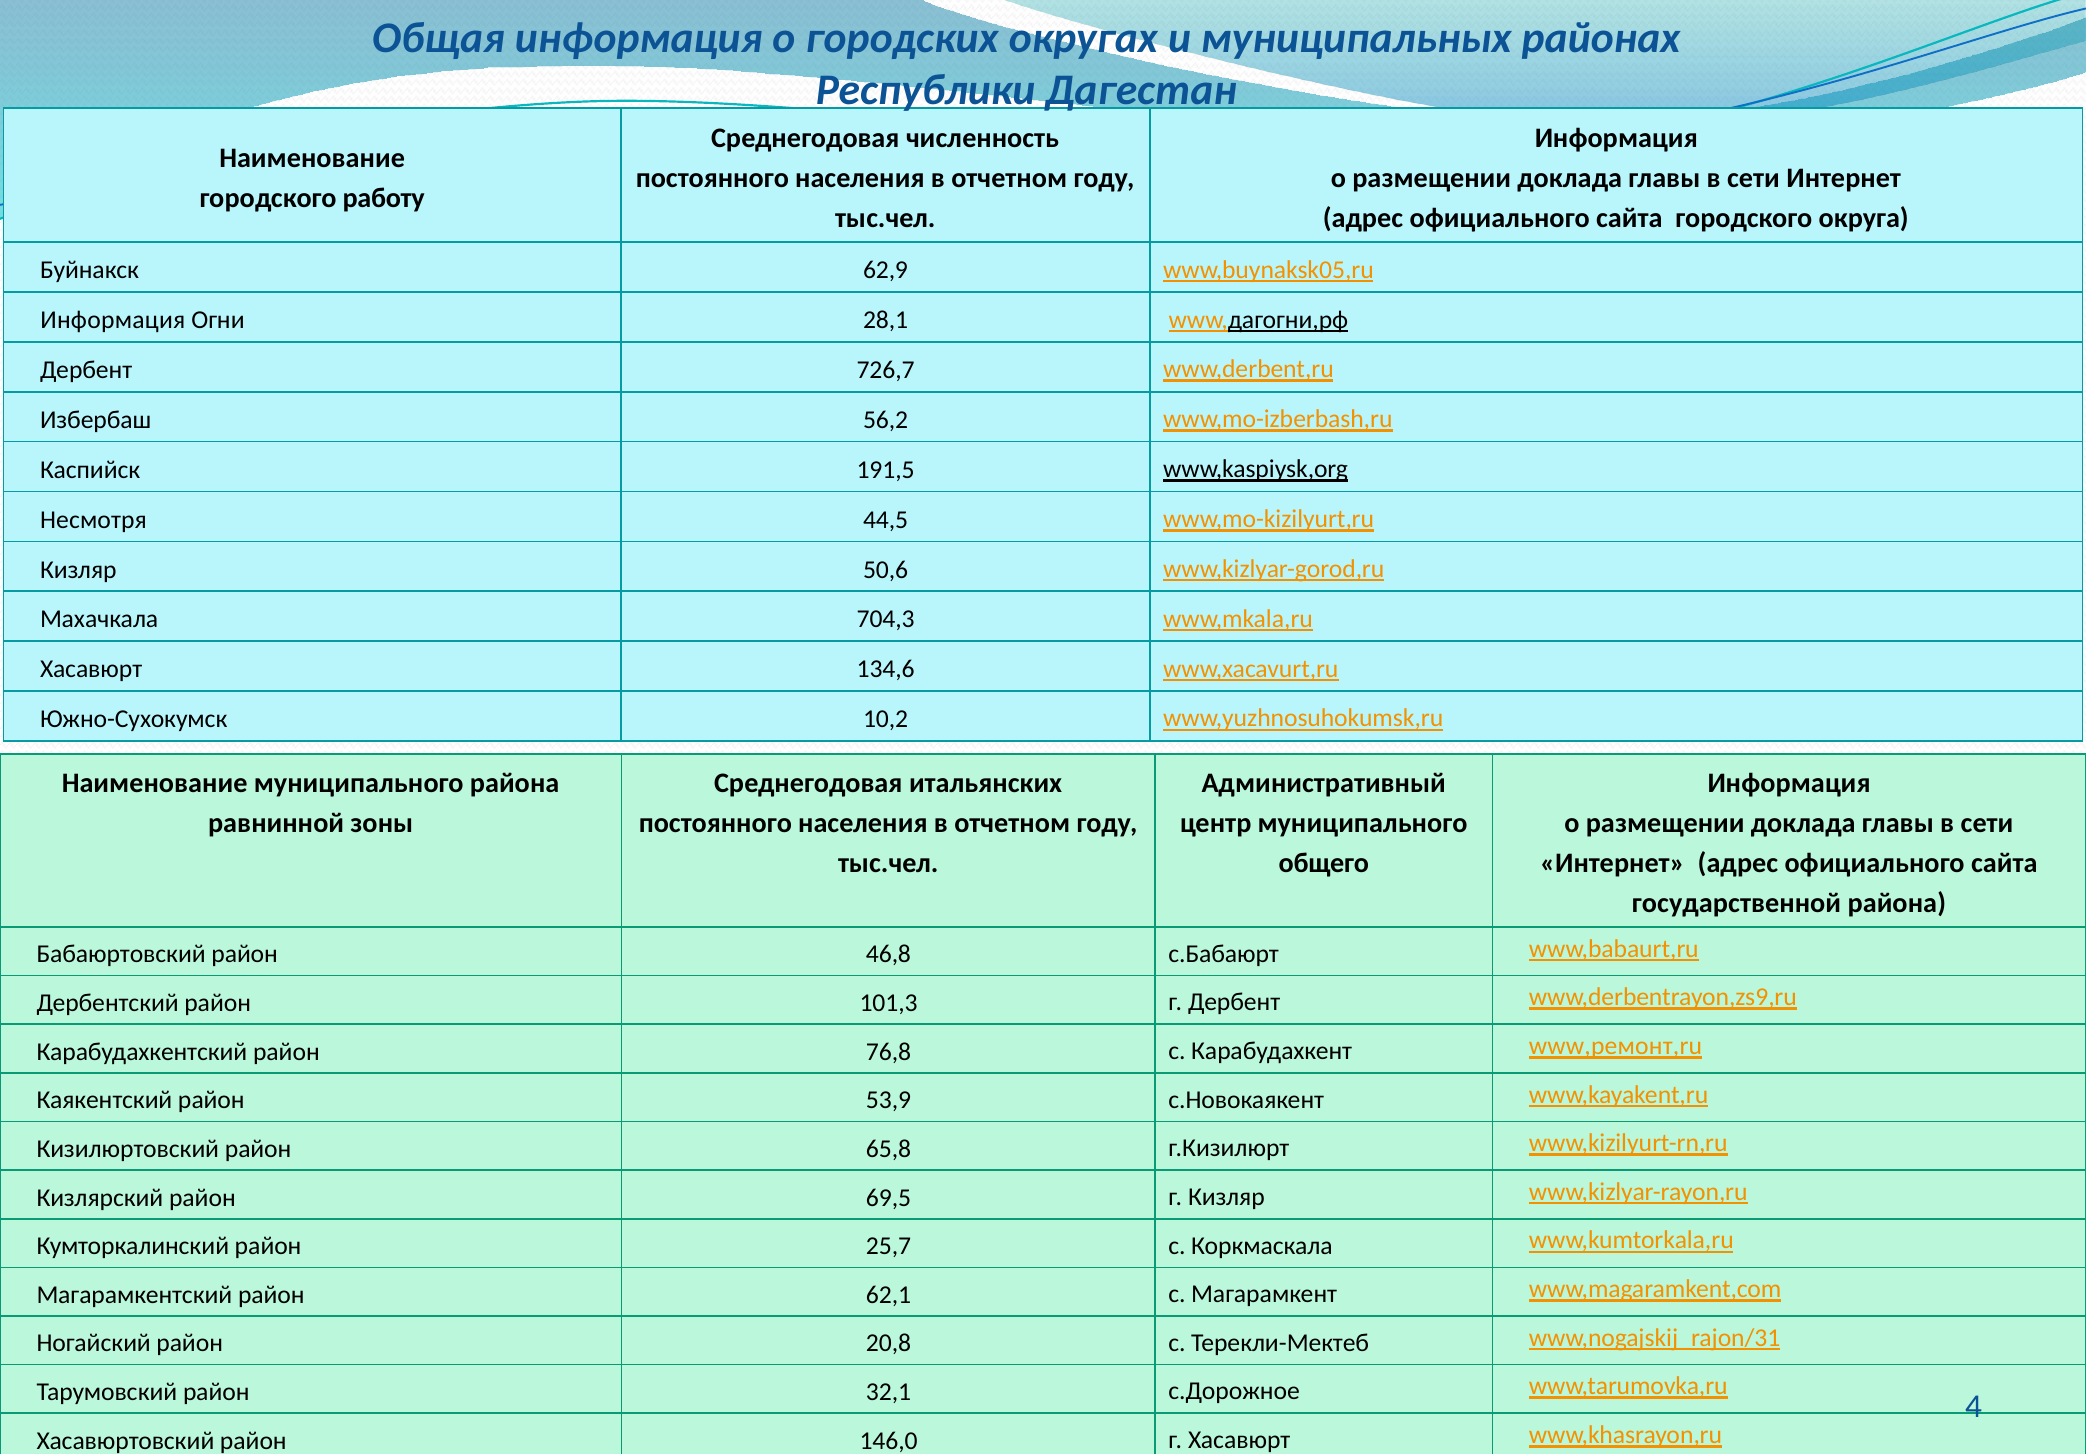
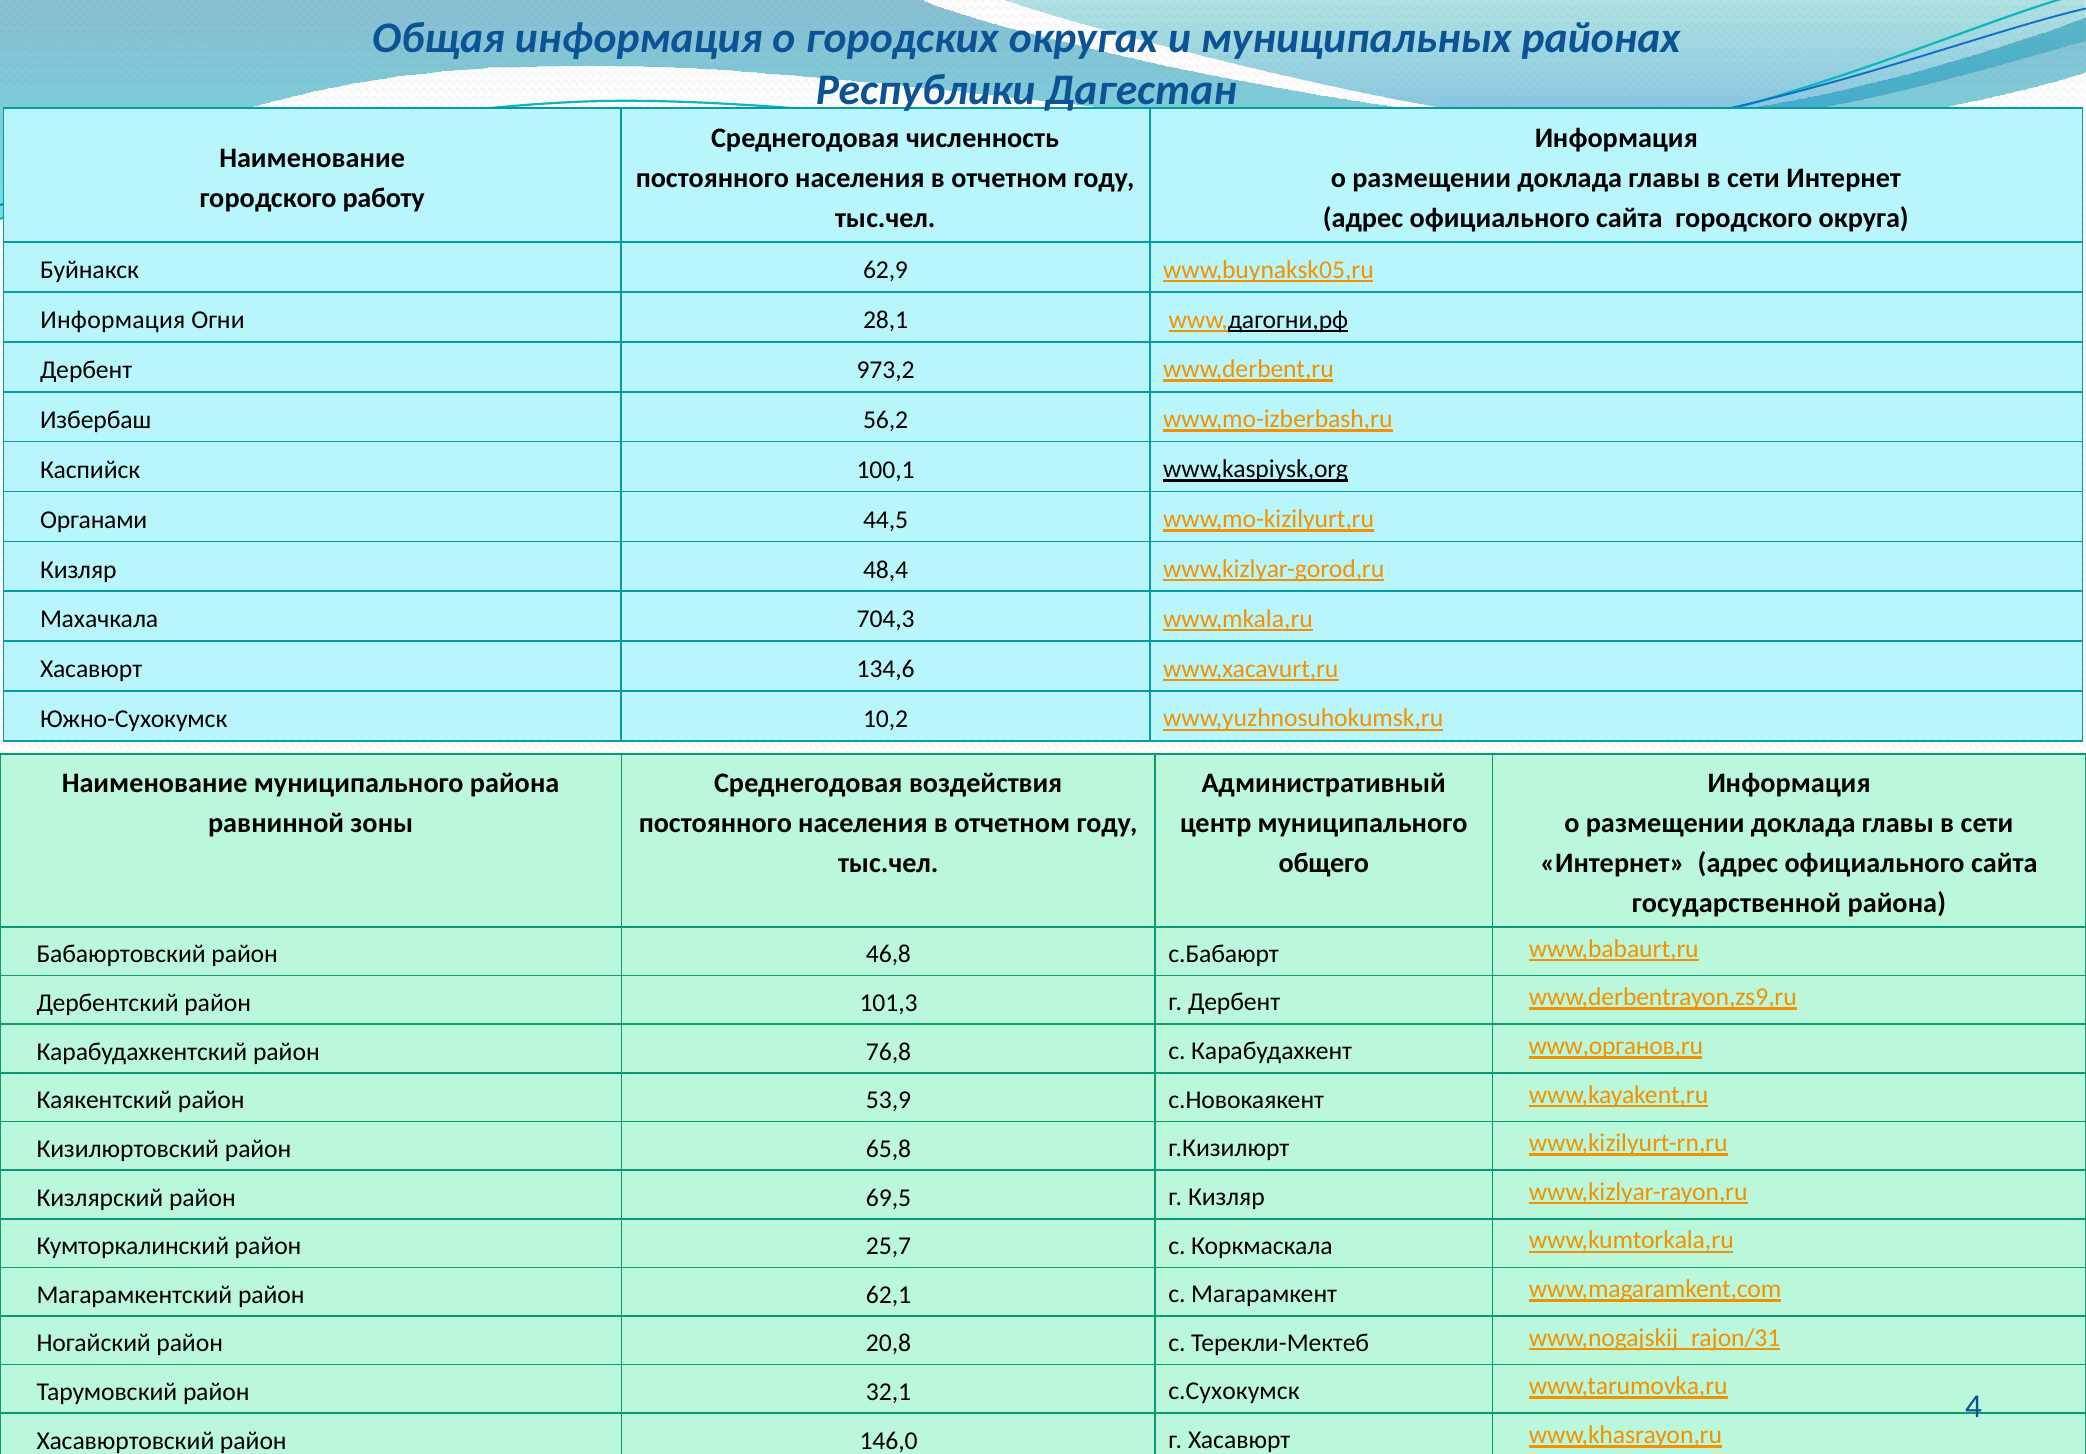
726,7: 726,7 -> 973,2
191,5: 191,5 -> 100,1
Несмотря: Несмотря -> Органами
50,6: 50,6 -> 48,4
итальянских: итальянских -> воздействия
www,ремонт,ru: www,ремонт,ru -> www,органов,ru
с.Дорожное: с.Дорожное -> с.Сухокумск
